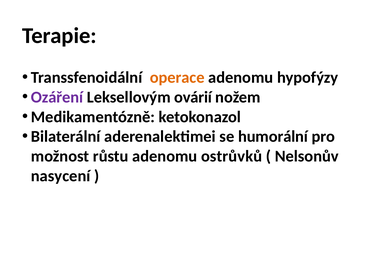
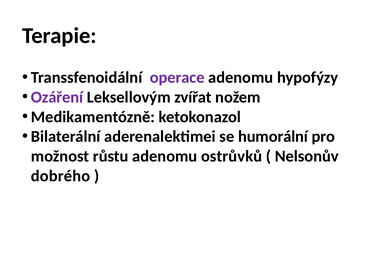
operace colour: orange -> purple
ovárií: ovárií -> zvířat
nasycení: nasycení -> dobrého
